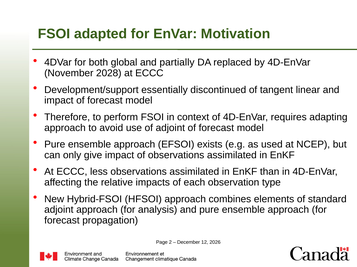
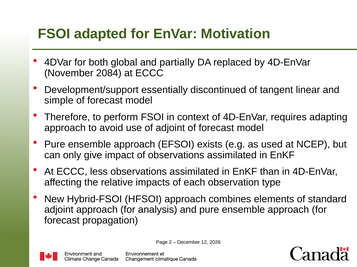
2028: 2028 -> 2084
impact at (59, 101): impact -> simple
